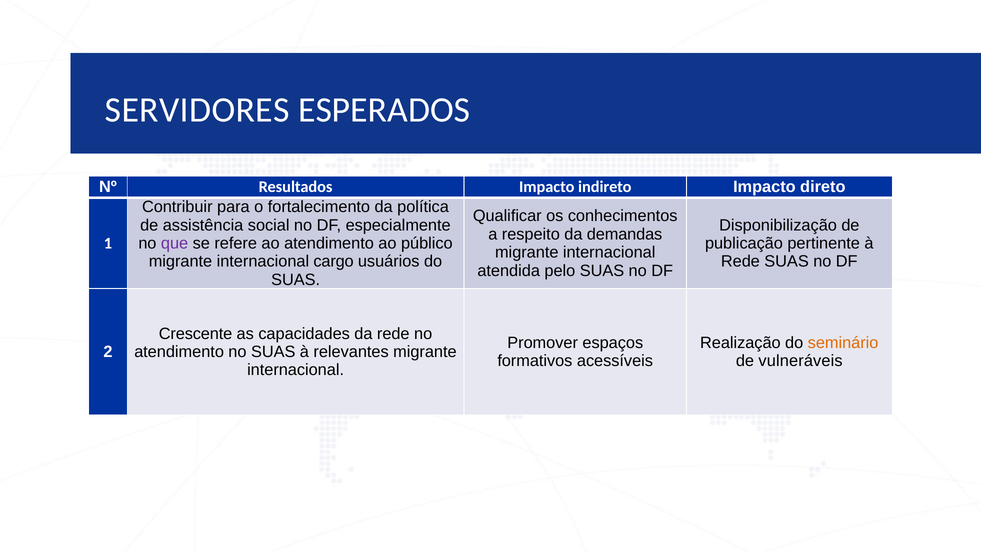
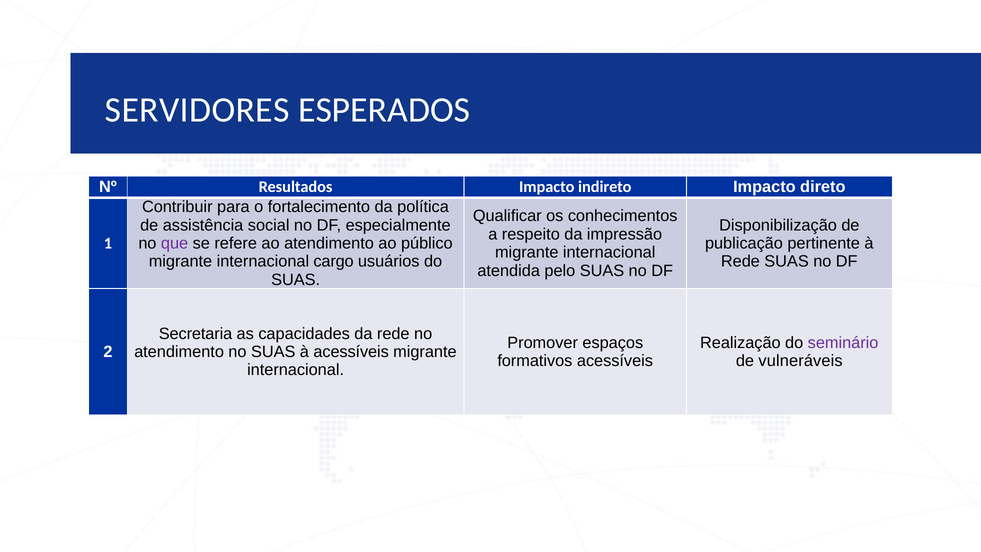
demandas: demandas -> impressão
Crescente: Crescente -> Secretaria
seminário colour: orange -> purple
à relevantes: relevantes -> acessíveis
